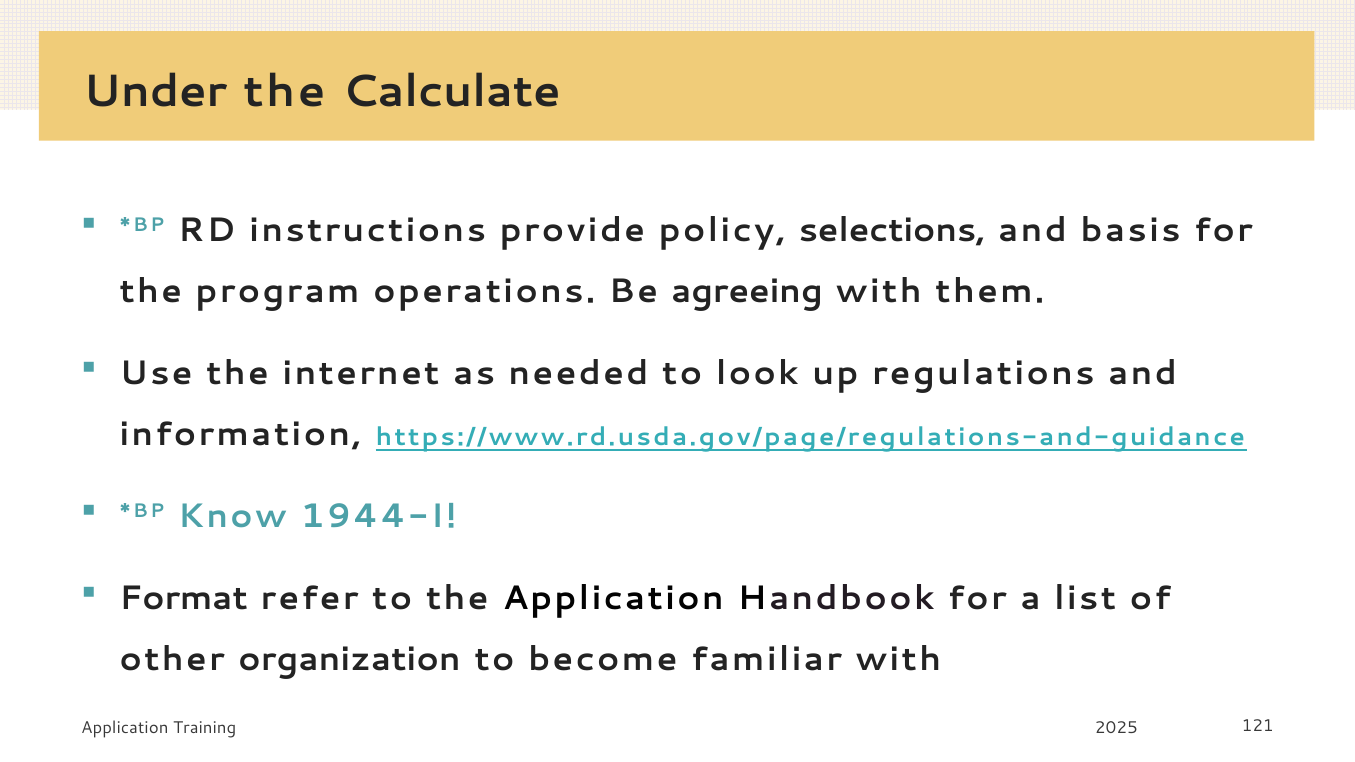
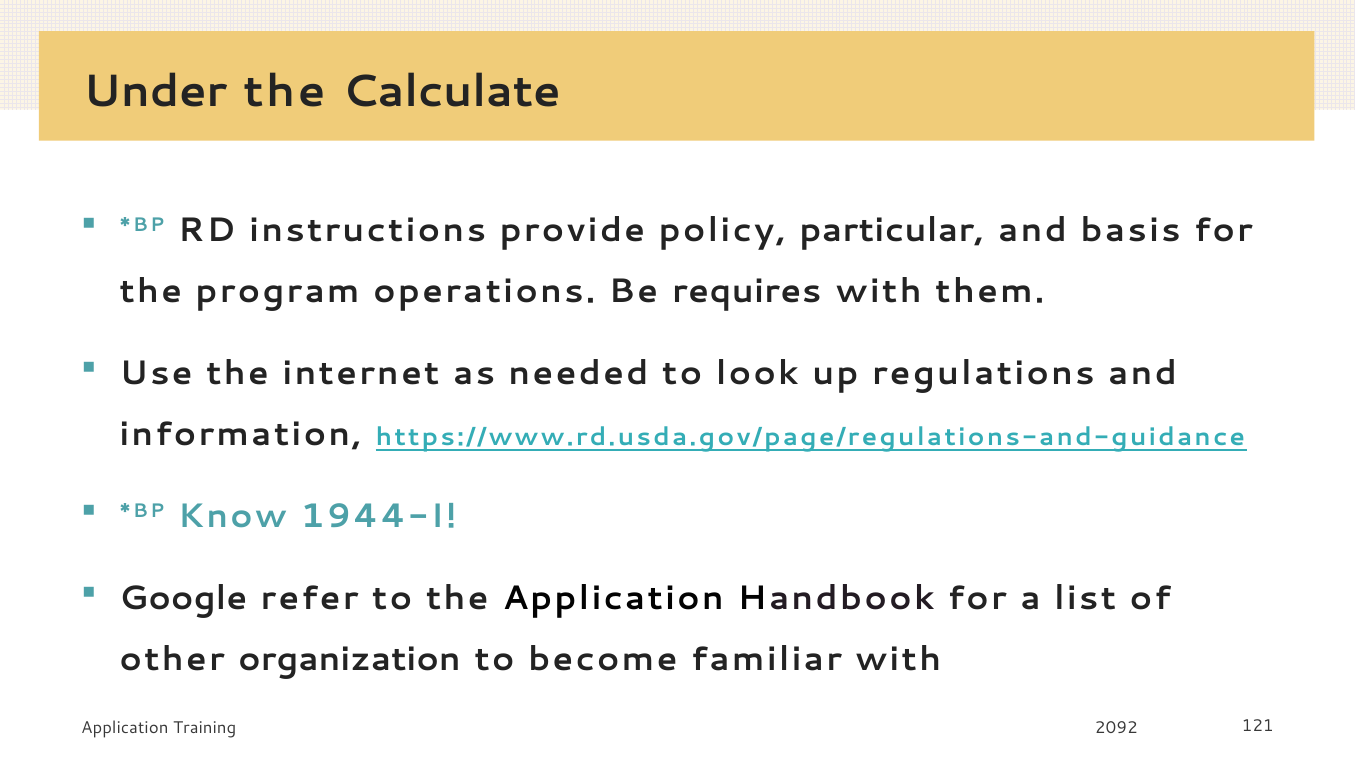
selections: selections -> particular
agreeing: agreeing -> requires
Format: Format -> Google
2025: 2025 -> 2092
